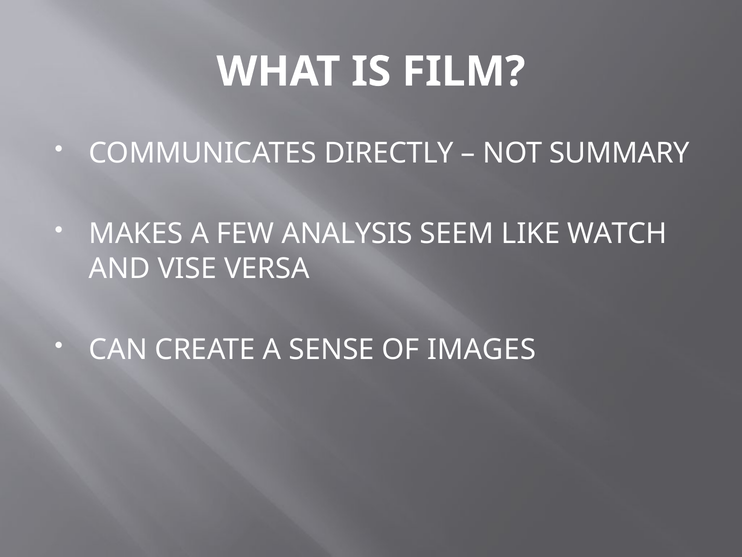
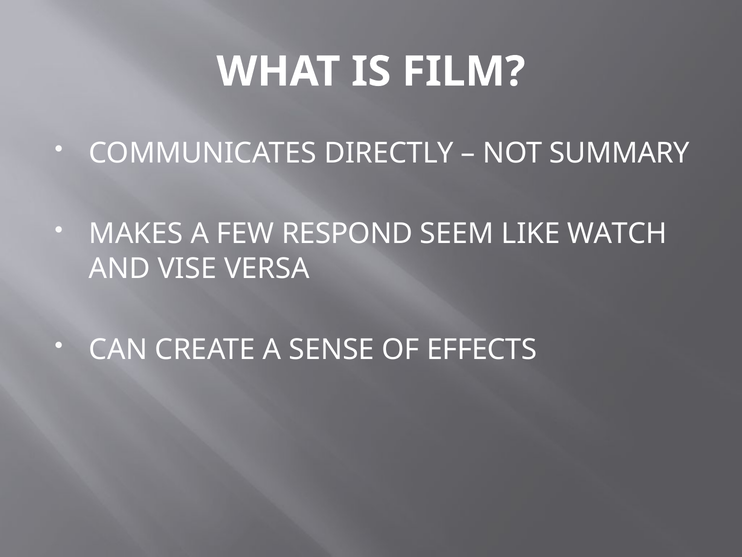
ANALYSIS: ANALYSIS -> RESPOND
IMAGES: IMAGES -> EFFECTS
